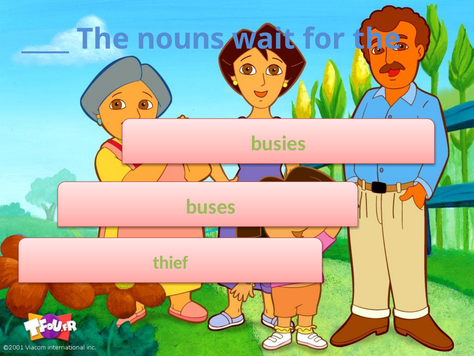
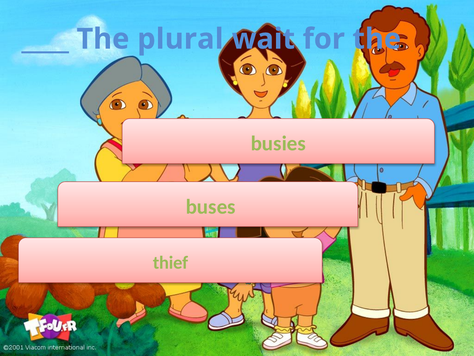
nouns: nouns -> plural
